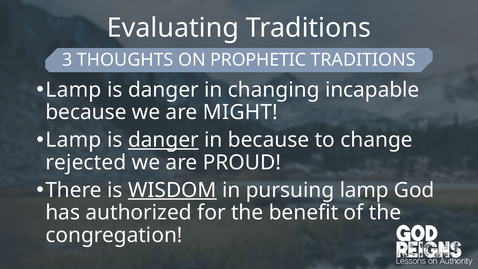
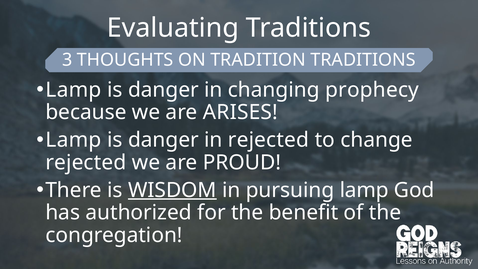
PROPHETIC: PROPHETIC -> TRADITION
incapable: incapable -> prophecy
MIGHT: MIGHT -> ARISES
danger at (163, 140) underline: present -> none
in because: because -> rejected
